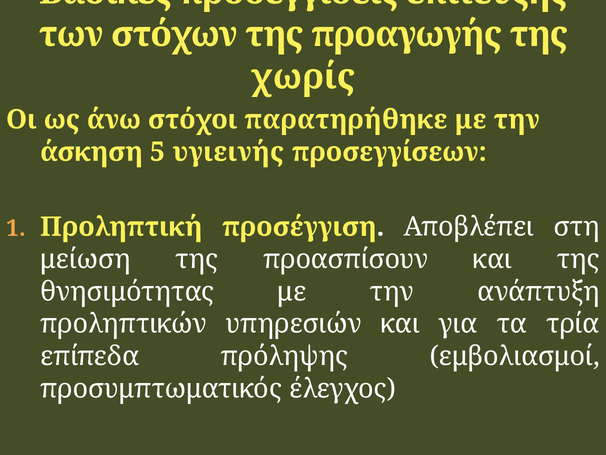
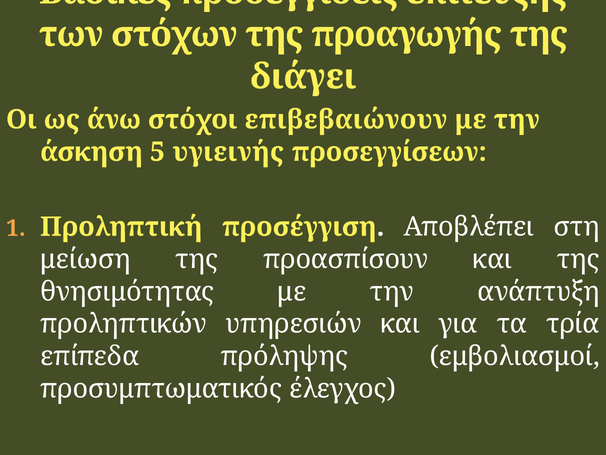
χωρίς: χωρίς -> διάγει
παρατηρήθηκε: παρατηρήθηκε -> επιβεβαιώνουν
